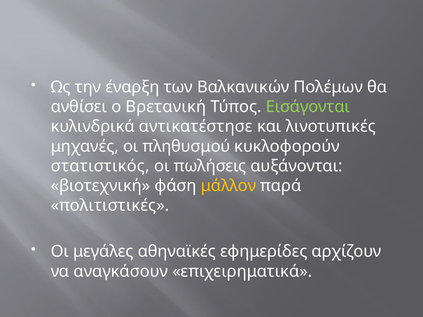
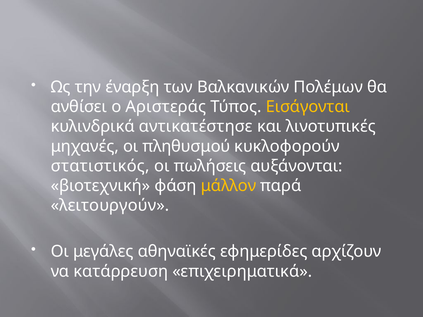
Βρετανική: Βρετανική -> Αριστεράς
Εισάγονται colour: light green -> yellow
πολιτιστικές: πολιτιστικές -> λειτουργούν
αναγκάσουν: αναγκάσουν -> κατάρρευση
